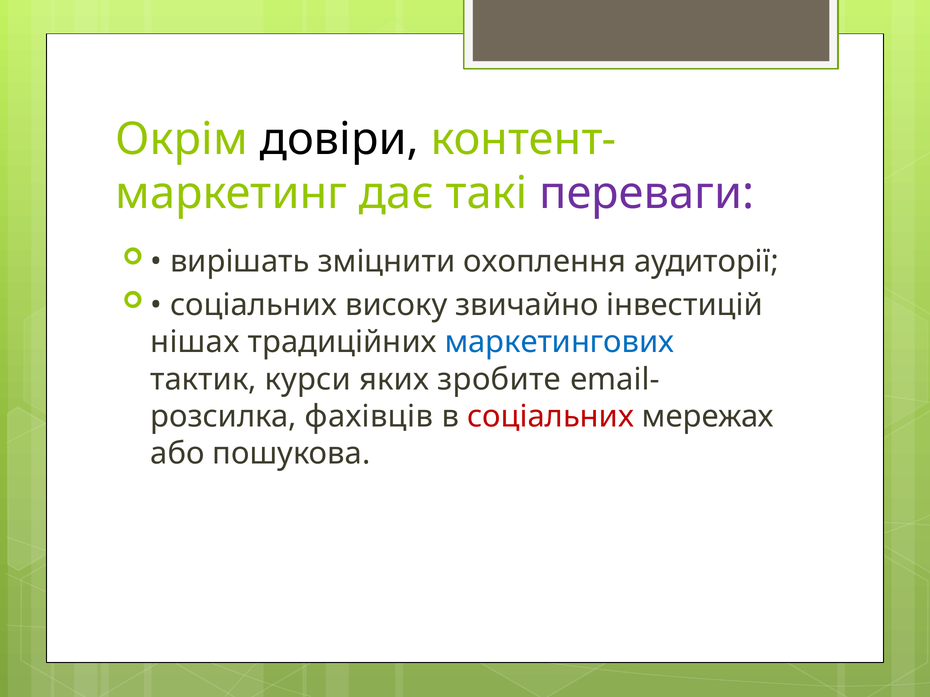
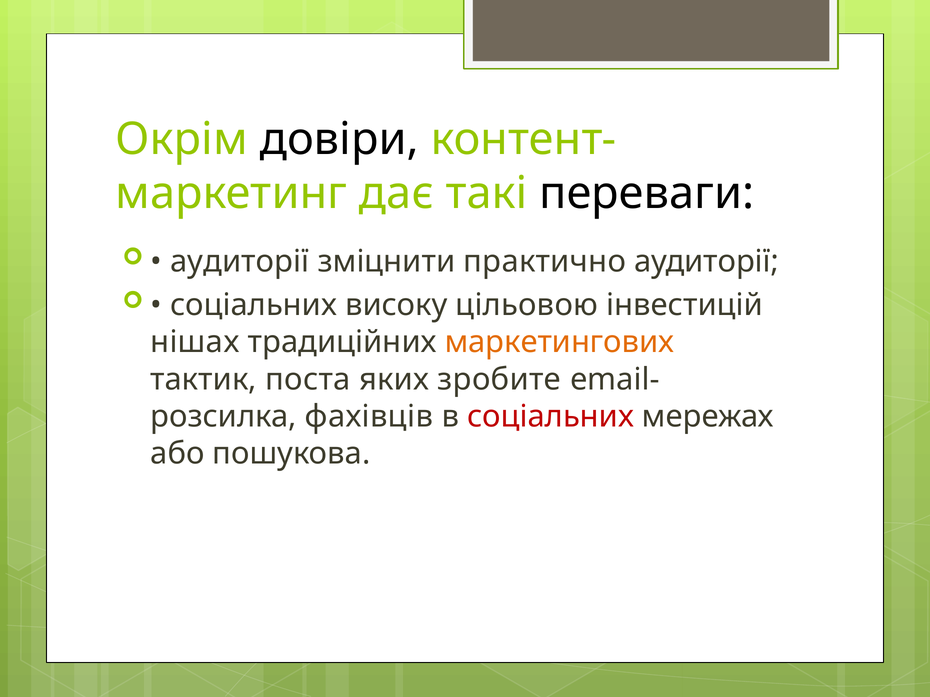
переваги colour: purple -> black
вирішать at (240, 262): вирішать -> аудиторії
охоплення: охоплення -> практично
звичайно: звичайно -> цільовою
маркетингових colour: blue -> orange
курси: курси -> поста
